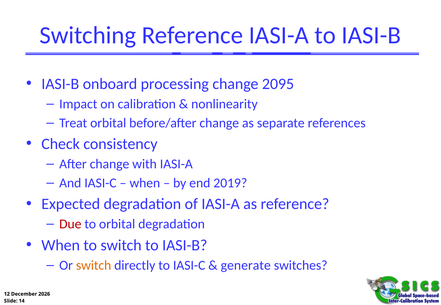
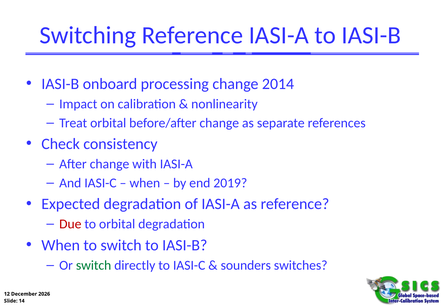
2095: 2095 -> 2014
switch at (94, 266) colour: orange -> green
generate: generate -> sounders
